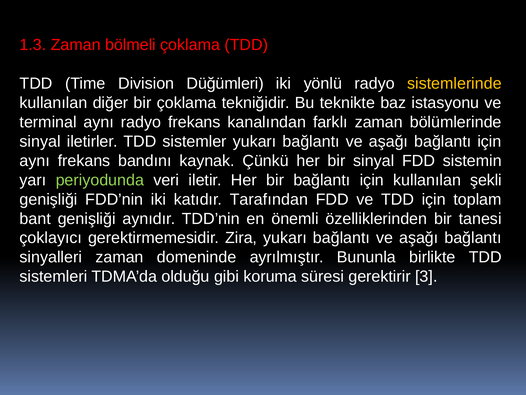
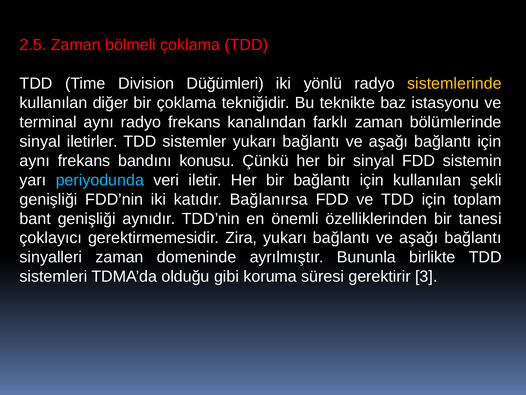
1.3: 1.3 -> 2.5
kaynak: kaynak -> konusu
periyodunda colour: light green -> light blue
Tarafından: Tarafından -> Bağlanırsa
